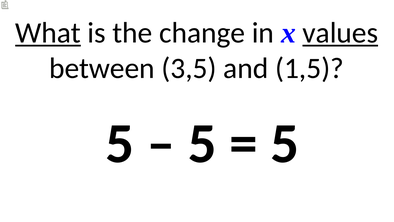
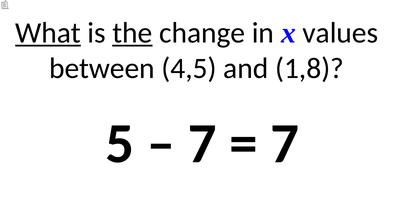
the underline: none -> present
values underline: present -> none
3,5: 3,5 -> 4,5
1,5: 1,5 -> 1,8
5 at (202, 143): 5 -> 7
5 at (285, 143): 5 -> 7
